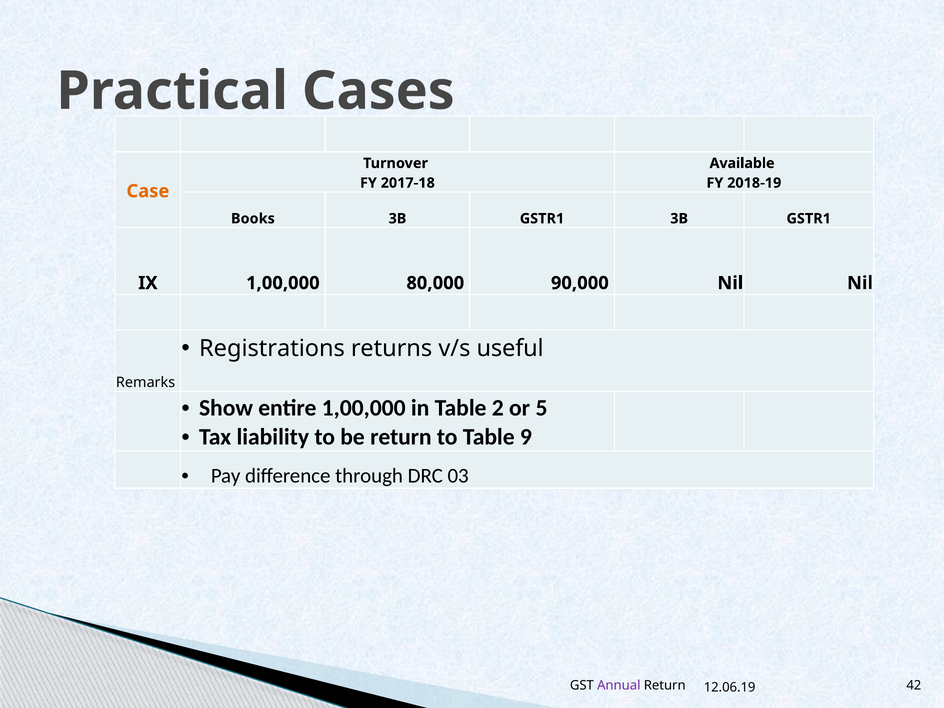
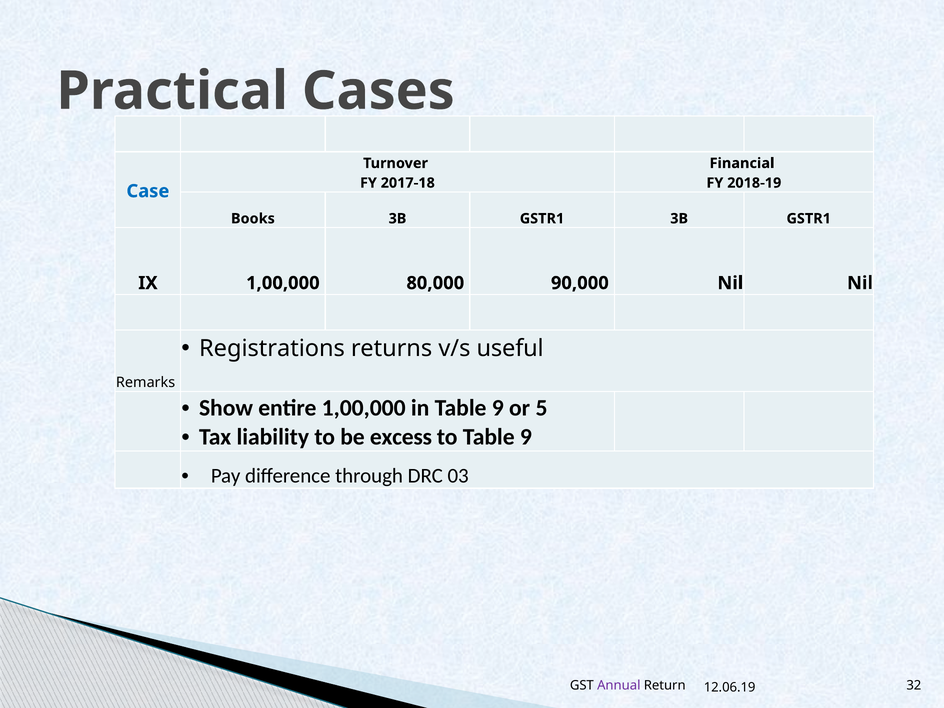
Available: Available -> Financial
Case colour: orange -> blue
in Table 2: 2 -> 9
be return: return -> excess
42: 42 -> 32
